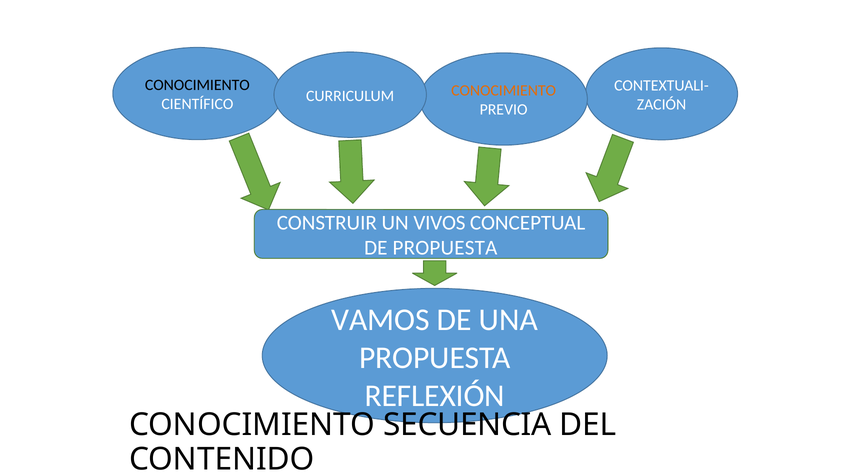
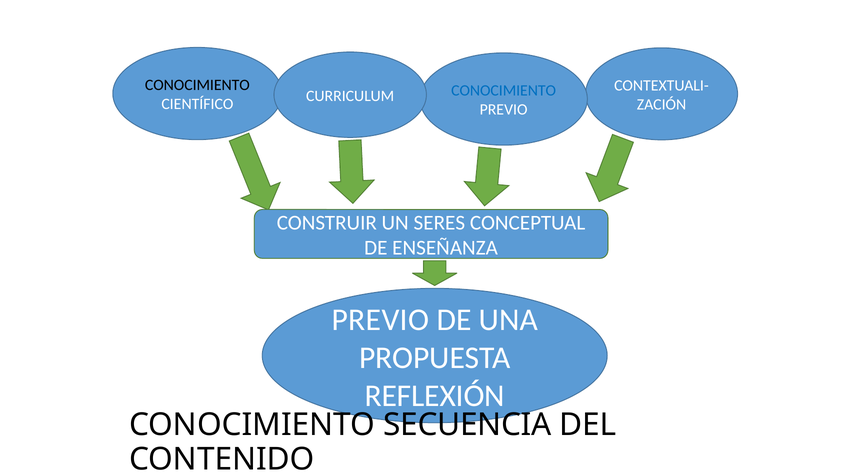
CONOCIMIENTO at (504, 91) colour: orange -> blue
VIVOS: VIVOS -> SERES
DE PROPUESTA: PROPUESTA -> ENSEÑANZA
VAMOS at (381, 320): VAMOS -> PREVIO
